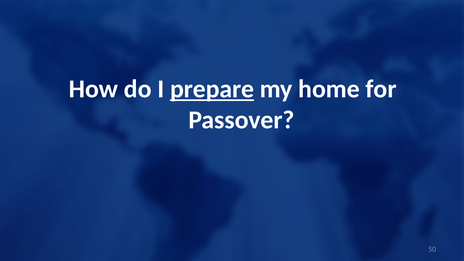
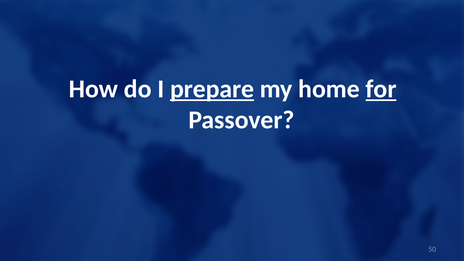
for underline: none -> present
